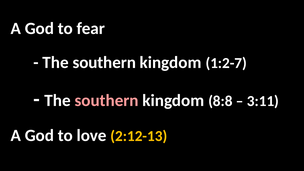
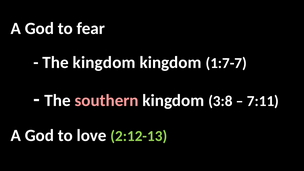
southern at (104, 63): southern -> kingdom
1:2-7: 1:2-7 -> 1:7-7
8:8: 8:8 -> 3:8
3:11: 3:11 -> 7:11
2:12-13 colour: yellow -> light green
